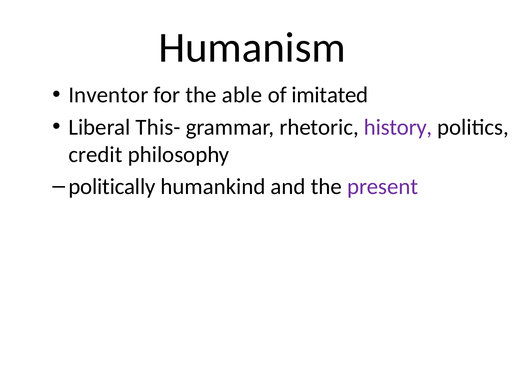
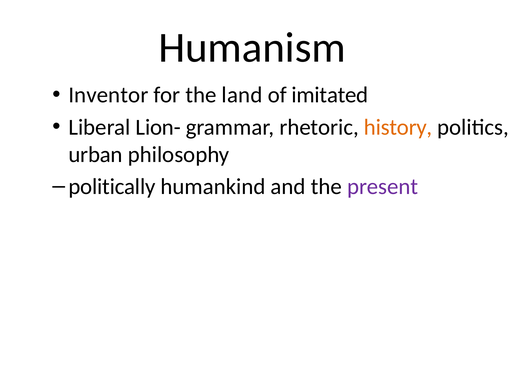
able: able -> land
This-: This- -> Lion-
history colour: purple -> orange
credit: credit -> urban
